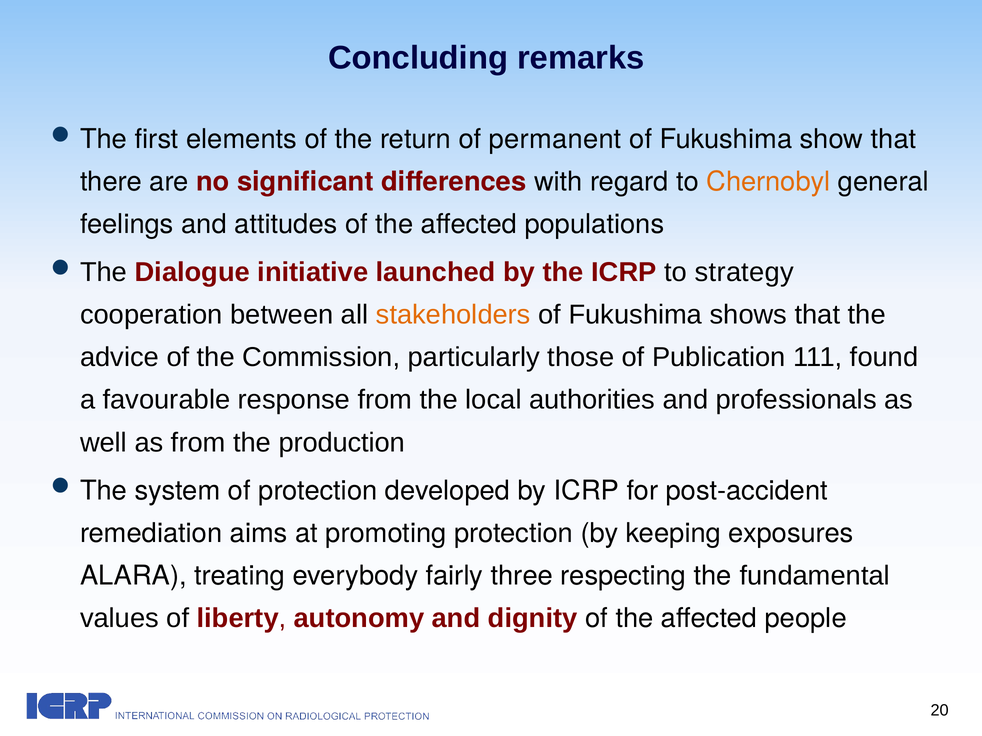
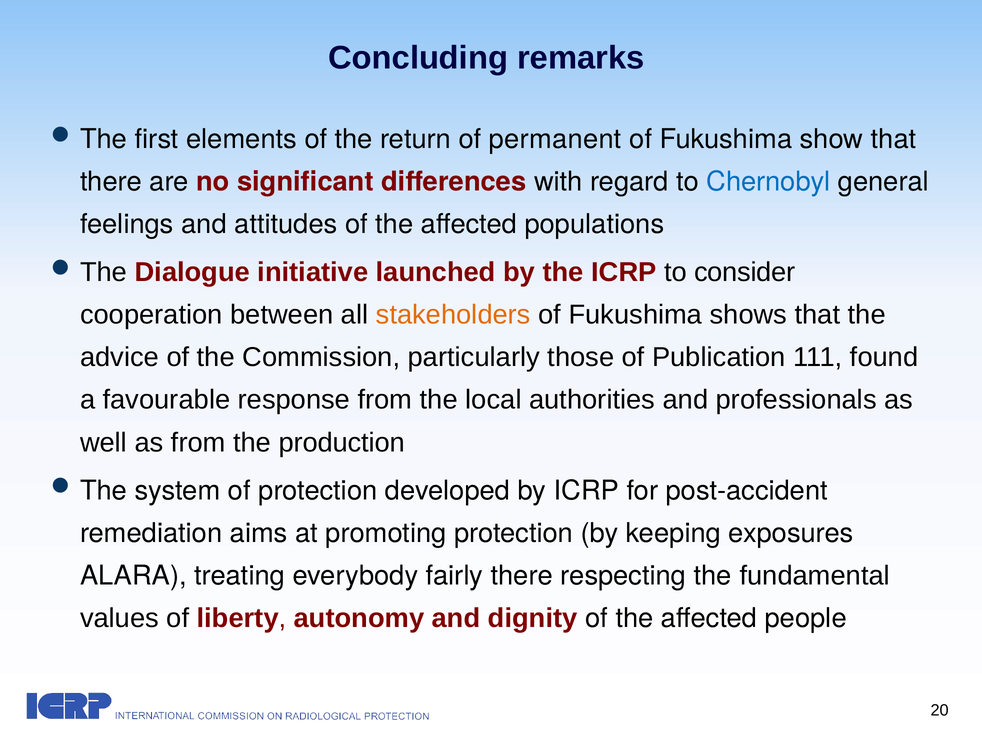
Chernobyl colour: orange -> blue
strategy: strategy -> consider
fairly three: three -> there
